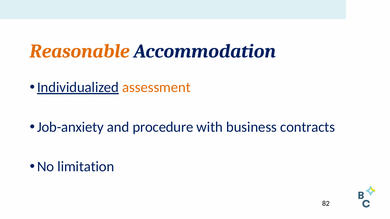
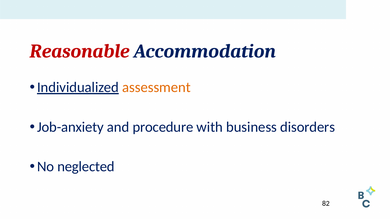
Reasonable colour: orange -> red
contracts: contracts -> disorders
limitation: limitation -> neglected
